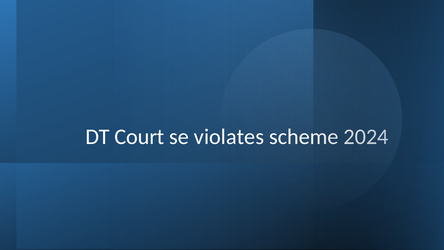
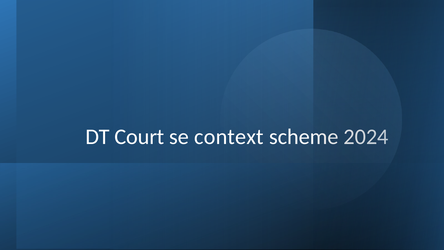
violates: violates -> context
